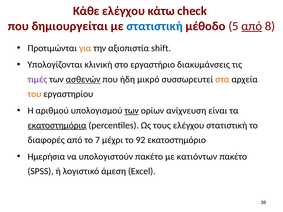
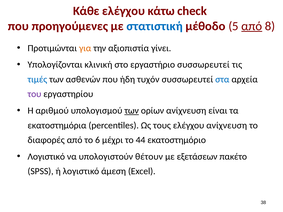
δημιουργείται: δημιουργείται -> προηγούμενες
shift: shift -> γίνει
εργαστήριο διακυμάνσεις: διακυμάνσεις -> συσσωρευτεί
τιμές colour: purple -> blue
ασθενών underline: present -> none
μικρό: μικρό -> τυχόν
στα colour: orange -> blue
του colour: orange -> purple
εκατοστημόρια underline: present -> none
ελέγχου στατιστική: στατιστική -> ανίχνευση
7: 7 -> 6
92: 92 -> 44
Ημερήσια at (46, 157): Ημερήσια -> Λογιστικό
υπολογιστούν πακέτο: πακέτο -> θέτουν
κατιόντων: κατιόντων -> εξετάσεων
